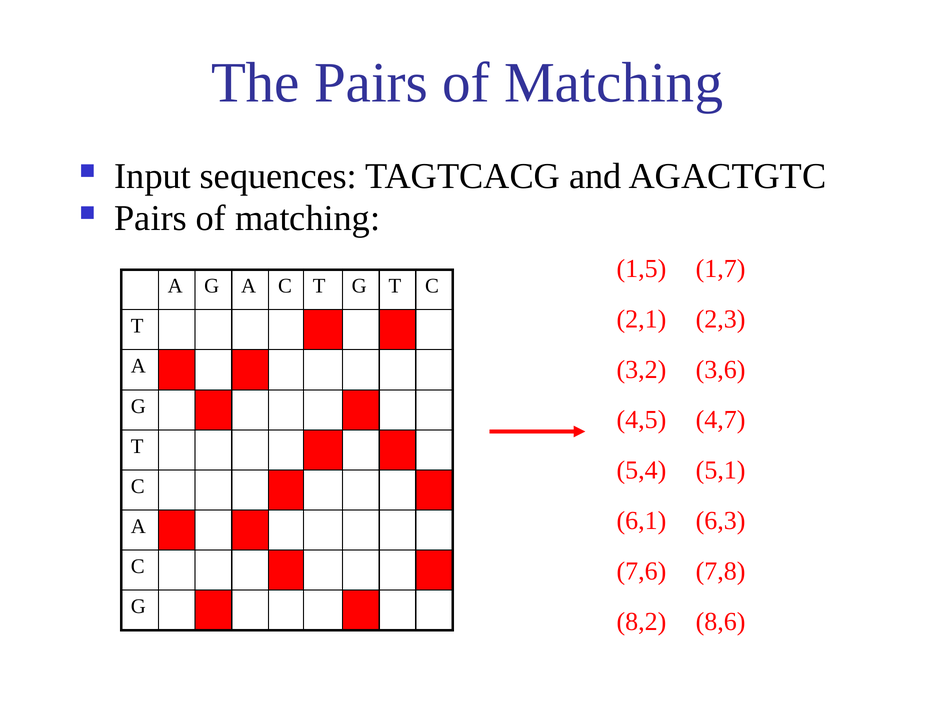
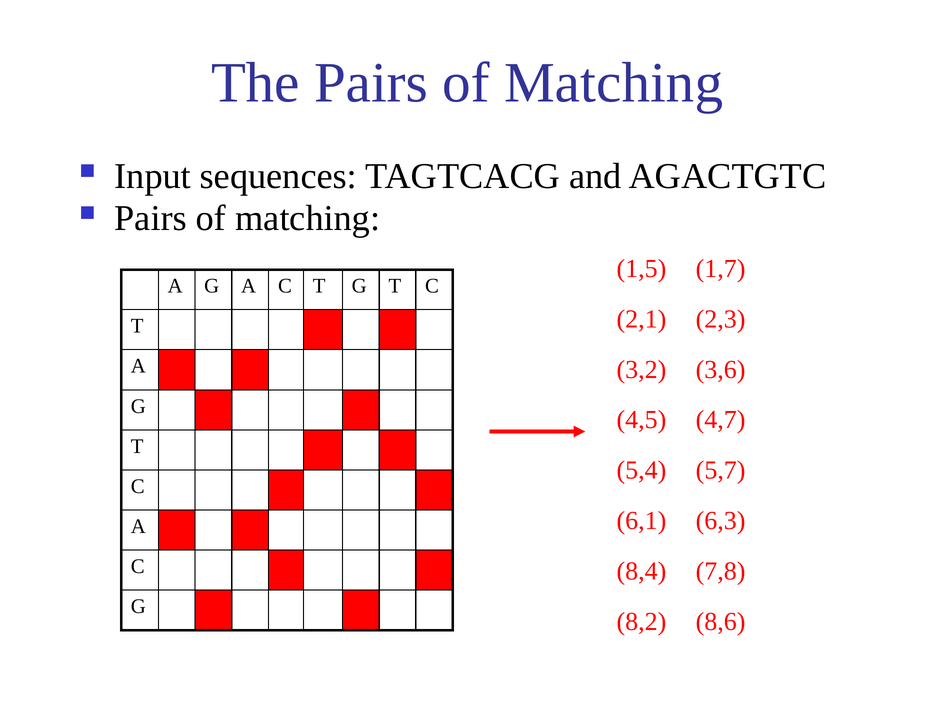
5,1: 5,1 -> 5,7
7,6: 7,6 -> 8,4
